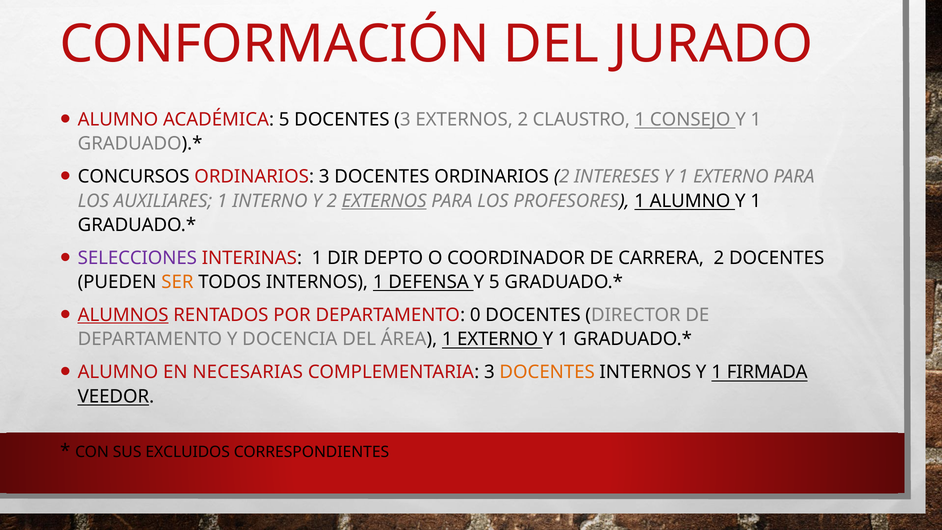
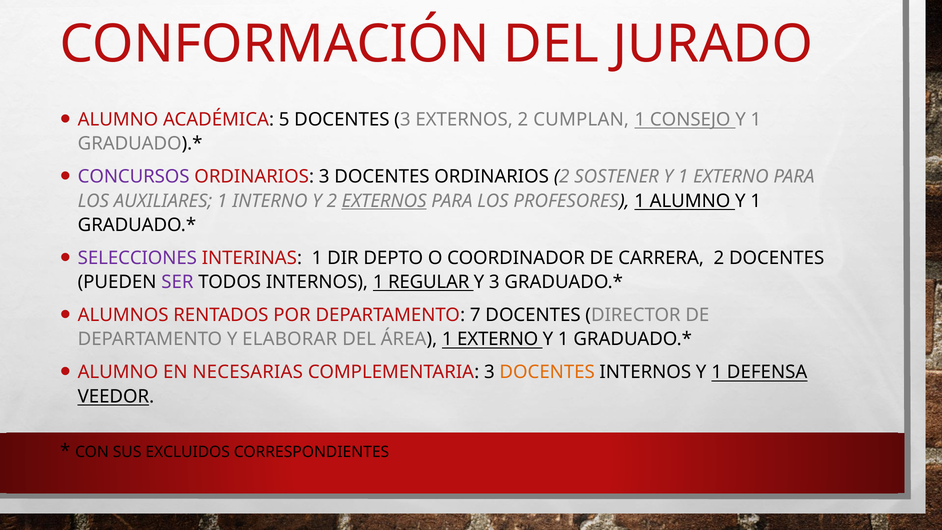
CLAUSTRO: CLAUSTRO -> CUMPLAN
CONCURSOS colour: black -> purple
INTERESES: INTERESES -> SOSTENER
SER colour: orange -> purple
DEFENSA: DEFENSA -> REGULAR
Y 5: 5 -> 3
ALUMNOS underline: present -> none
0: 0 -> 7
DOCENCIA: DOCENCIA -> ELABORAR
FIRMADA: FIRMADA -> DEFENSA
